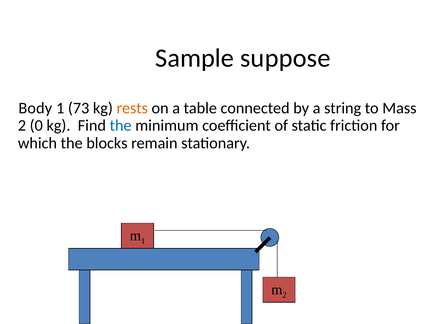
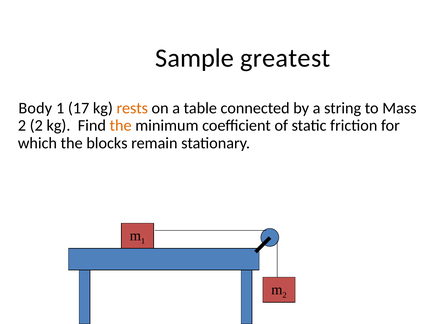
suppose: suppose -> greatest
73: 73 -> 17
2 0: 0 -> 2
the at (121, 126) colour: blue -> orange
